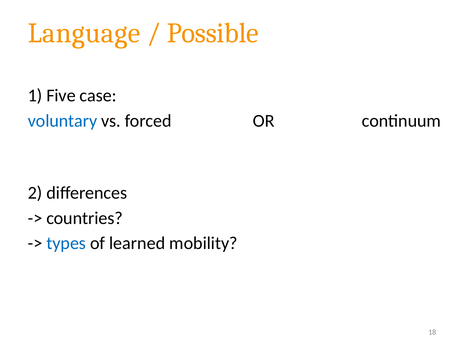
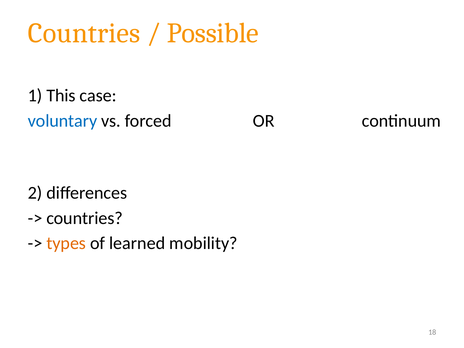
Language at (84, 33): Language -> Countries
Five: Five -> This
types colour: blue -> orange
